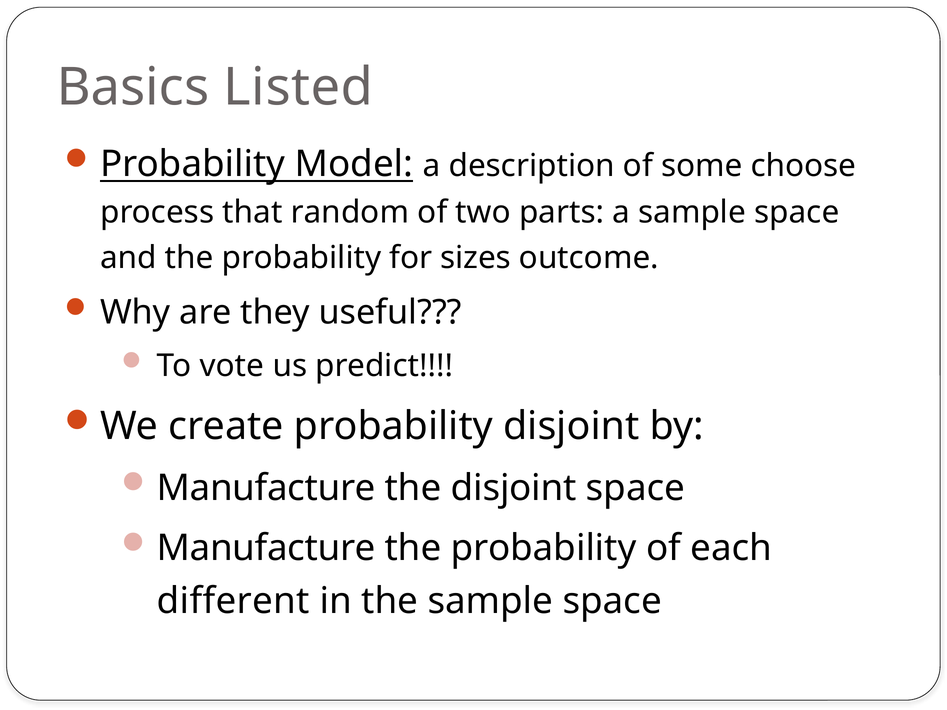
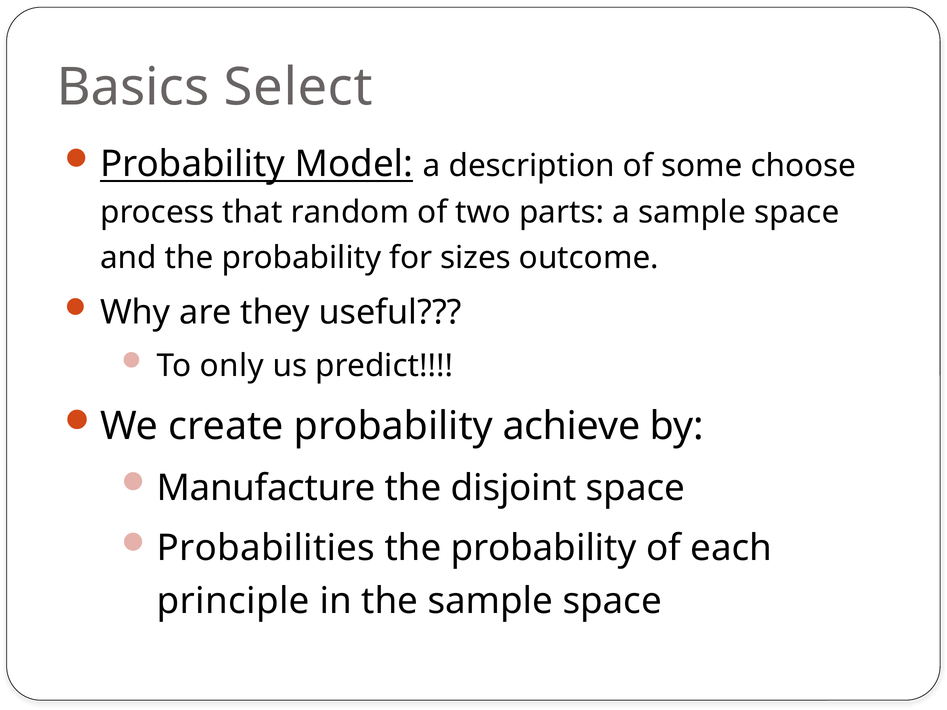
Listed: Listed -> Select
vote: vote -> only
probability disjoint: disjoint -> achieve
Manufacture at (266, 548): Manufacture -> Probabilities
different: different -> principle
